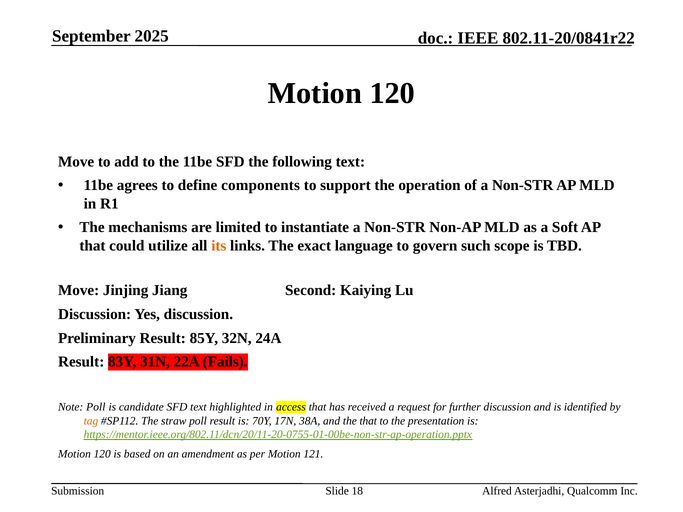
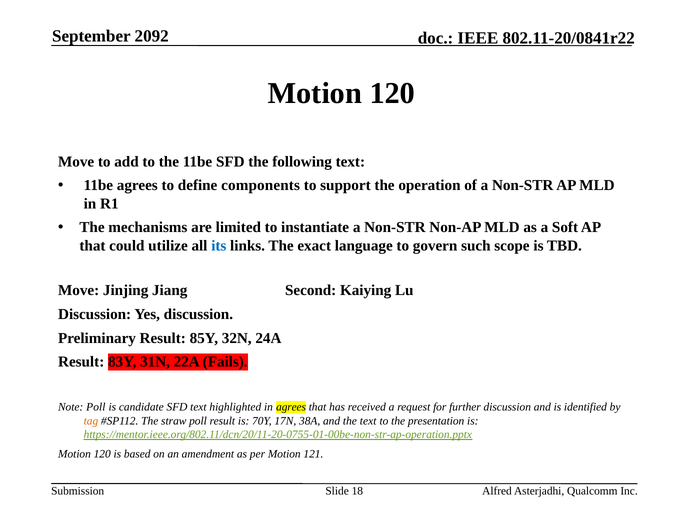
2025: 2025 -> 2092
its colour: orange -> blue
in access: access -> agrees
the that: that -> text
